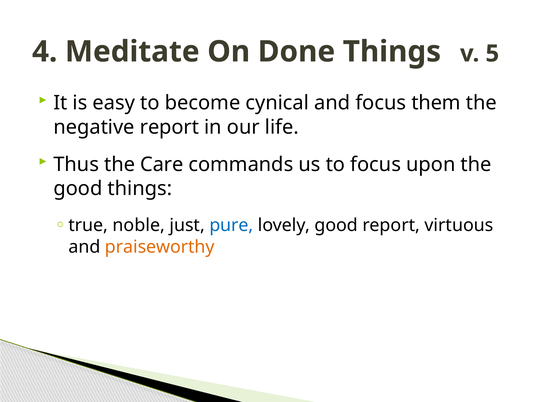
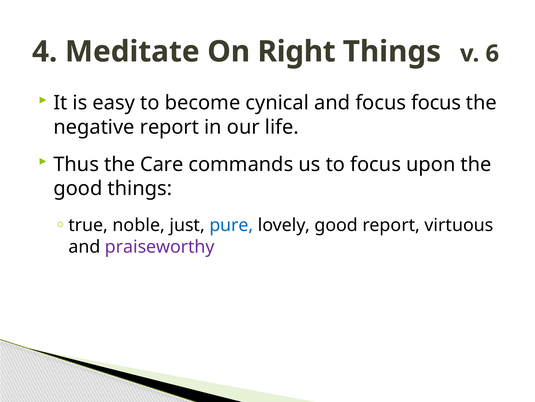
Done: Done -> Right
5: 5 -> 6
focus them: them -> focus
praiseworthy colour: orange -> purple
